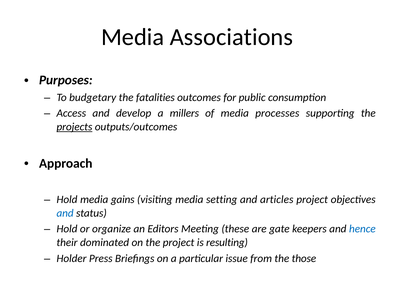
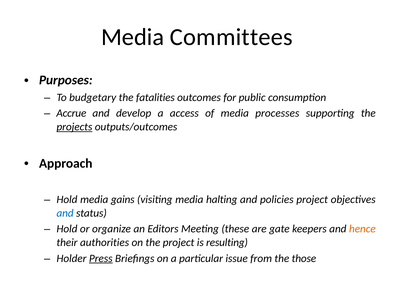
Associations: Associations -> Committees
Access: Access -> Accrue
millers: millers -> access
setting: setting -> halting
articles: articles -> policies
hence colour: blue -> orange
dominated: dominated -> authorities
Press underline: none -> present
